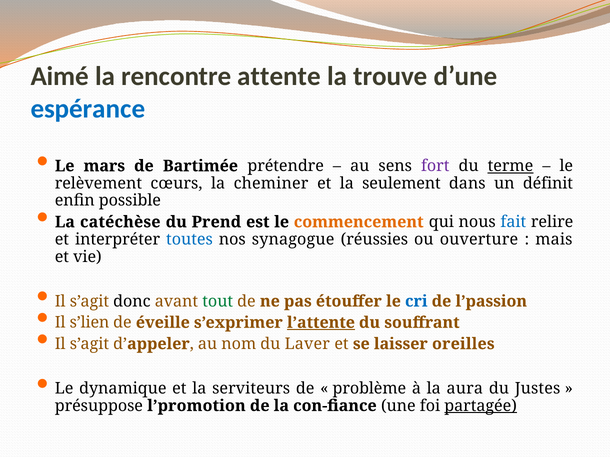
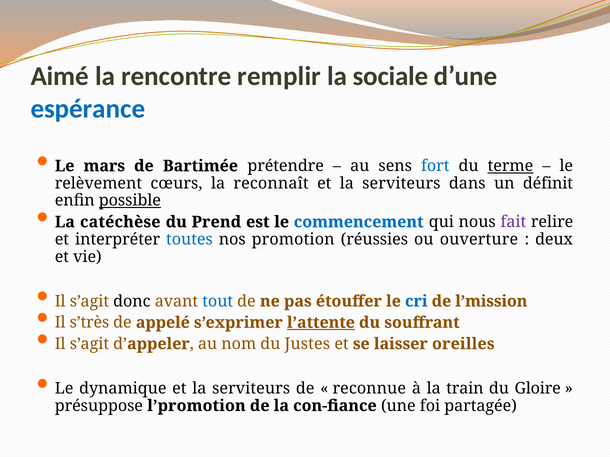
attente: attente -> remplir
trouve: trouve -> sociale
fort colour: purple -> blue
cheminer: cheminer -> reconnaît
seulement at (401, 184): seulement -> serviteurs
possible underline: none -> present
commencement colour: orange -> blue
fait colour: blue -> purple
synagogue: synagogue -> promotion
mais: mais -> deux
tout colour: green -> blue
l’passion: l’passion -> l’mission
s’lien: s’lien -> s’très
éveille: éveille -> appelé
Laver: Laver -> Justes
problème: problème -> reconnue
aura: aura -> train
Justes: Justes -> Gloire
partagée underline: present -> none
